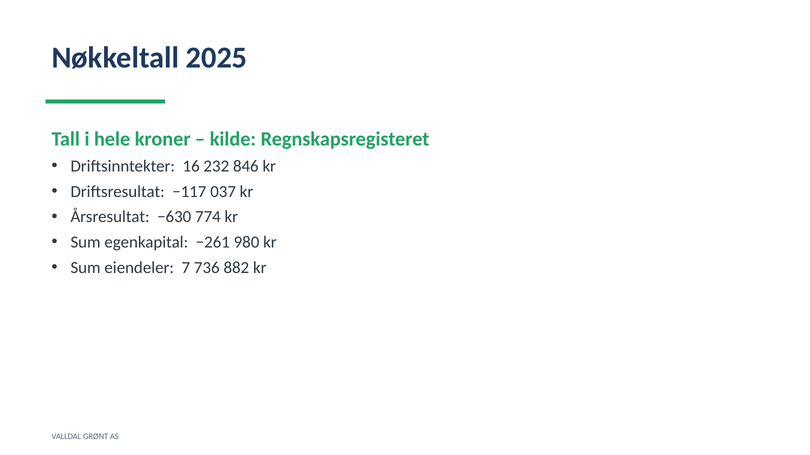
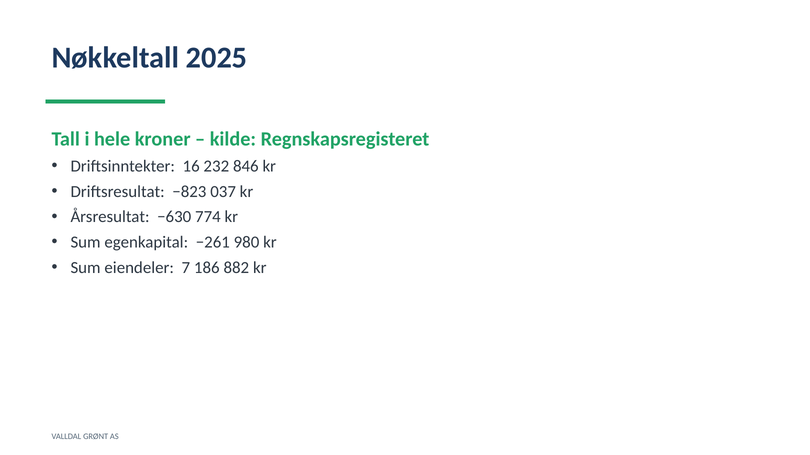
−117: −117 -> −823
736: 736 -> 186
